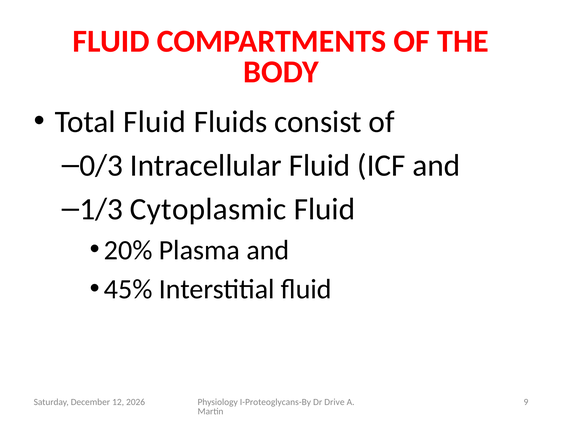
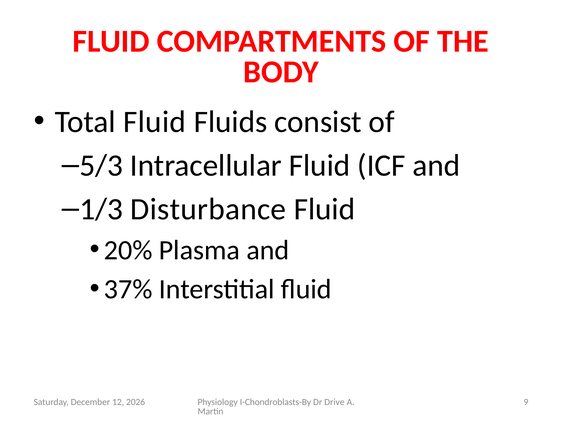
0/3: 0/3 -> 5/3
Cytoplasmic: Cytoplasmic -> Disturbance
45%: 45% -> 37%
I-Proteoglycans-By: I-Proteoglycans-By -> I-Chondroblasts-By
